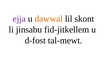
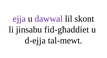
dawwal colour: orange -> purple
fid-jitkellem: fid-jitkellem -> fid-għaddiet
d-fost: d-fost -> d-ejja
